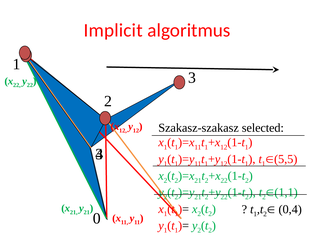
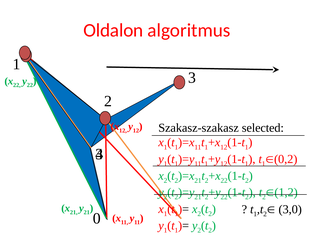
Implicit: Implicit -> Oldalon
5,5: 5,5 -> 0,2
1,1: 1,1 -> 1,2
0,4: 0,4 -> 3,0
